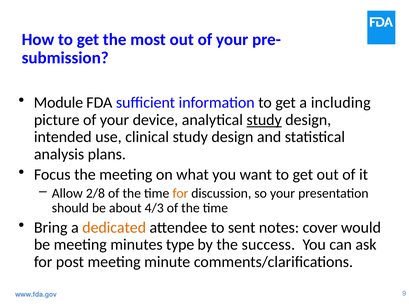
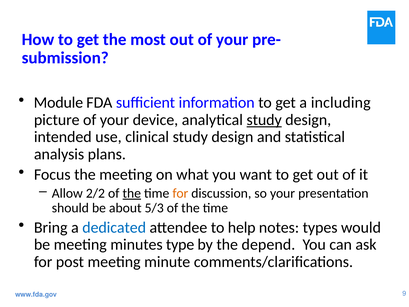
2/8: 2/8 -> 2/2
the at (132, 193) underline: none -> present
4/3: 4/3 -> 5/3
dedicated colour: orange -> blue
sent: sent -> help
cover: cover -> types
success: success -> depend
